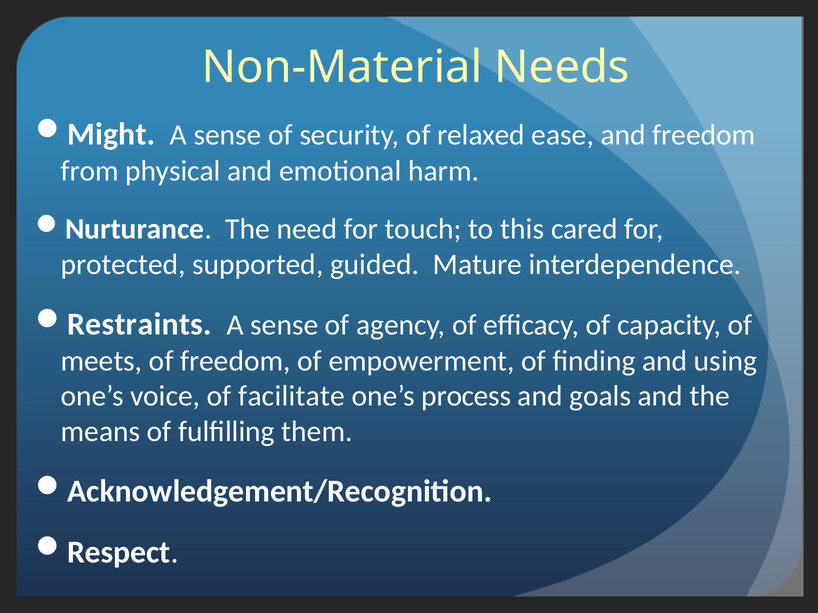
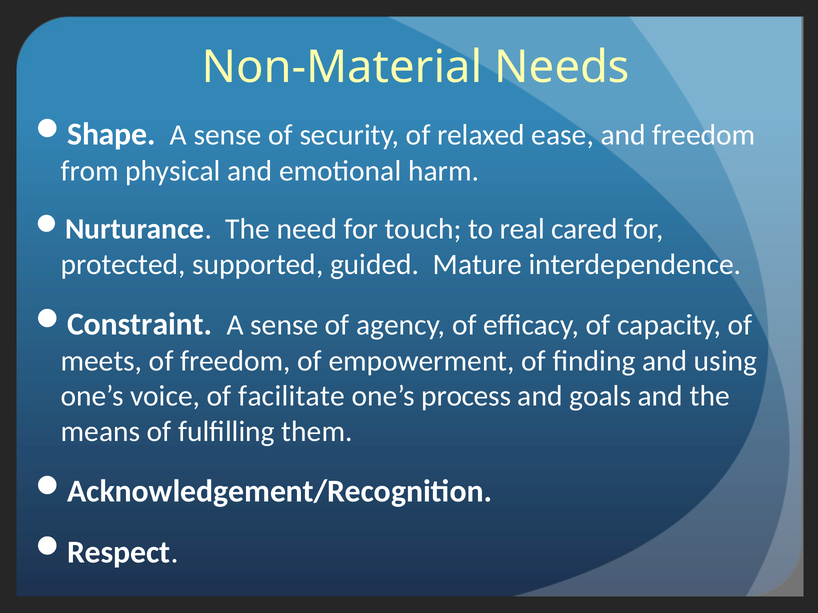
Might: Might -> Shape
this: this -> real
Restraints: Restraints -> Constraint
